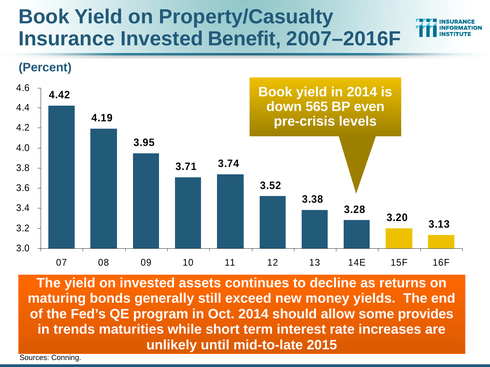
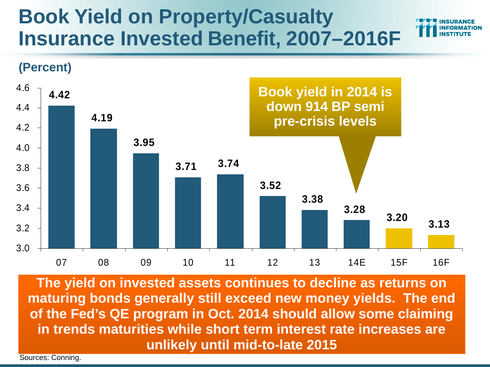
565: 565 -> 914
even: even -> semi
provides: provides -> claiming
